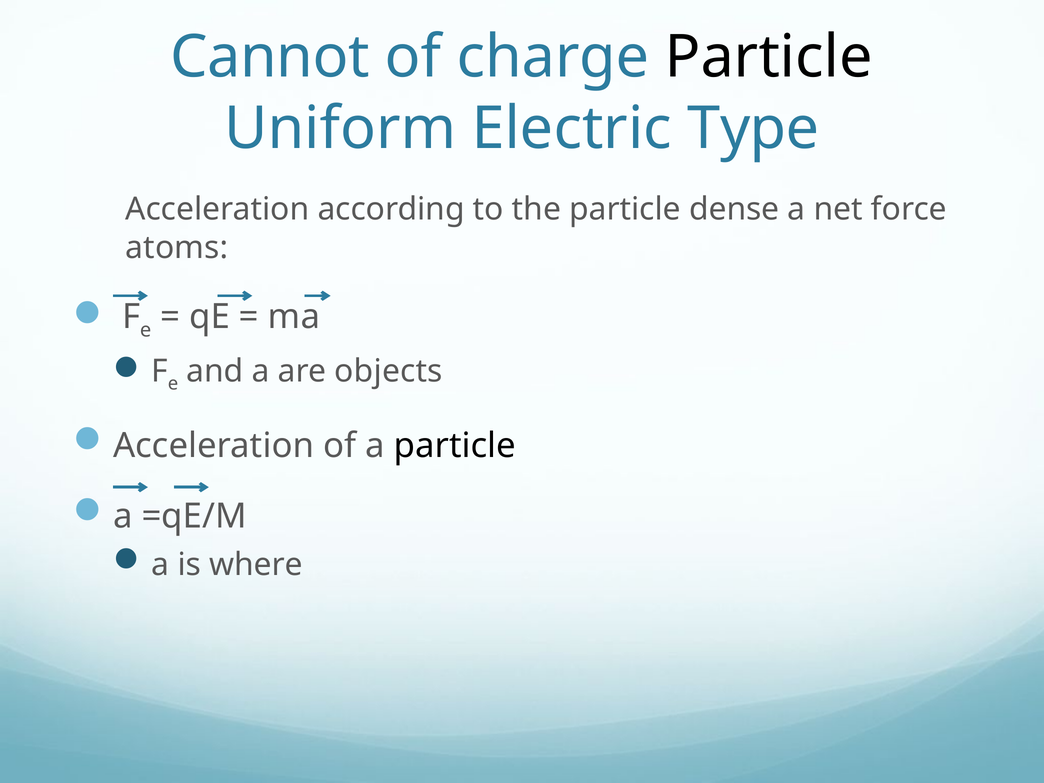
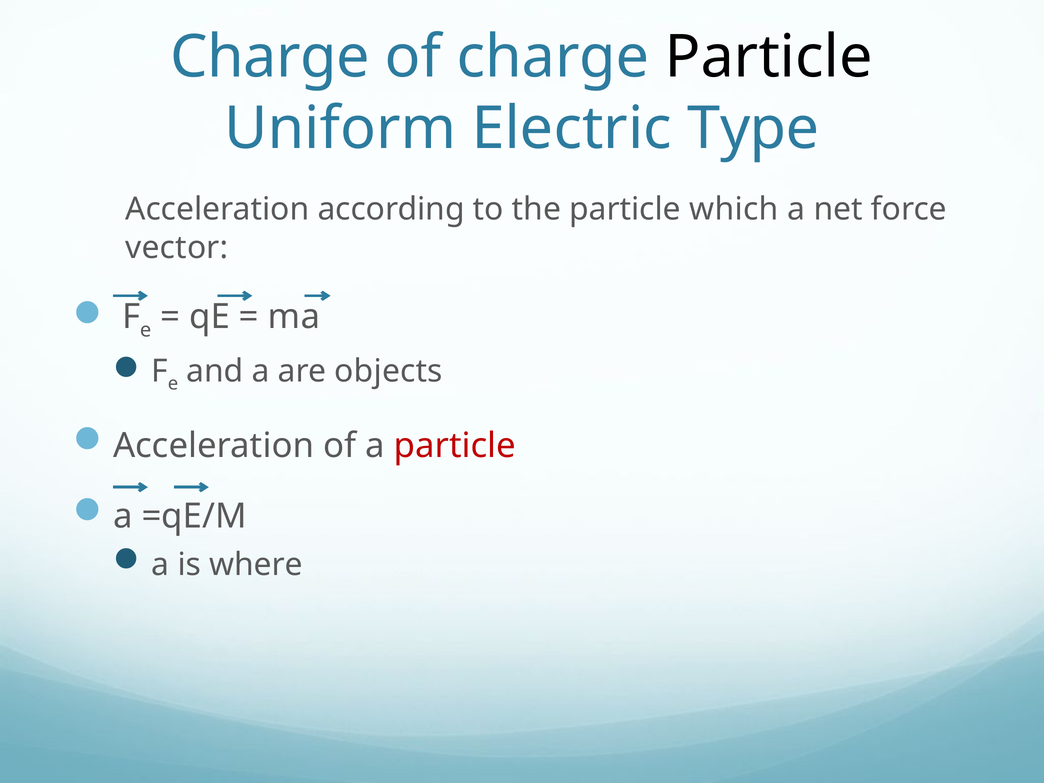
Cannot at (270, 57): Cannot -> Charge
dense: dense -> which
atoms: atoms -> vector
particle at (455, 446) colour: black -> red
